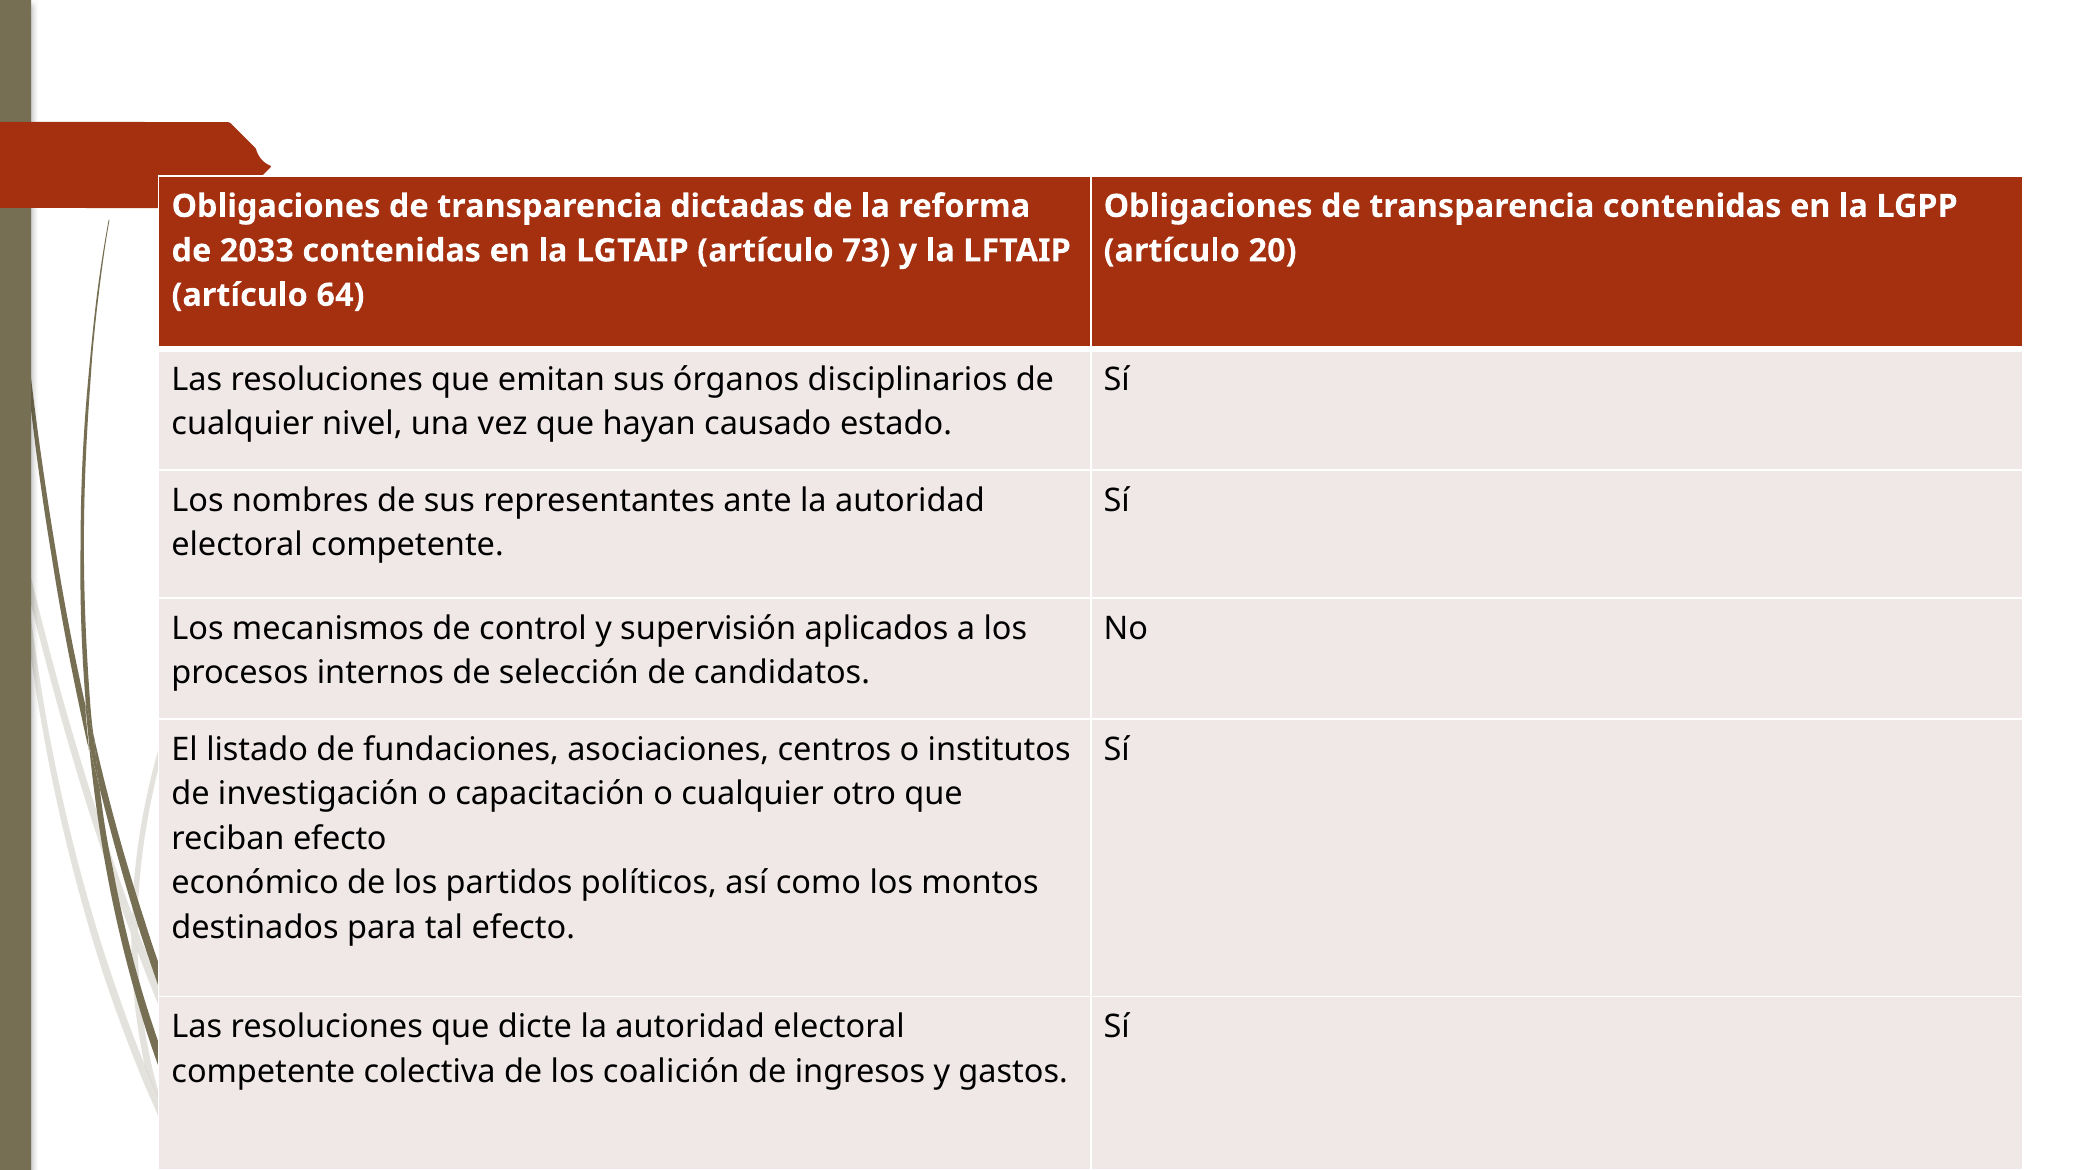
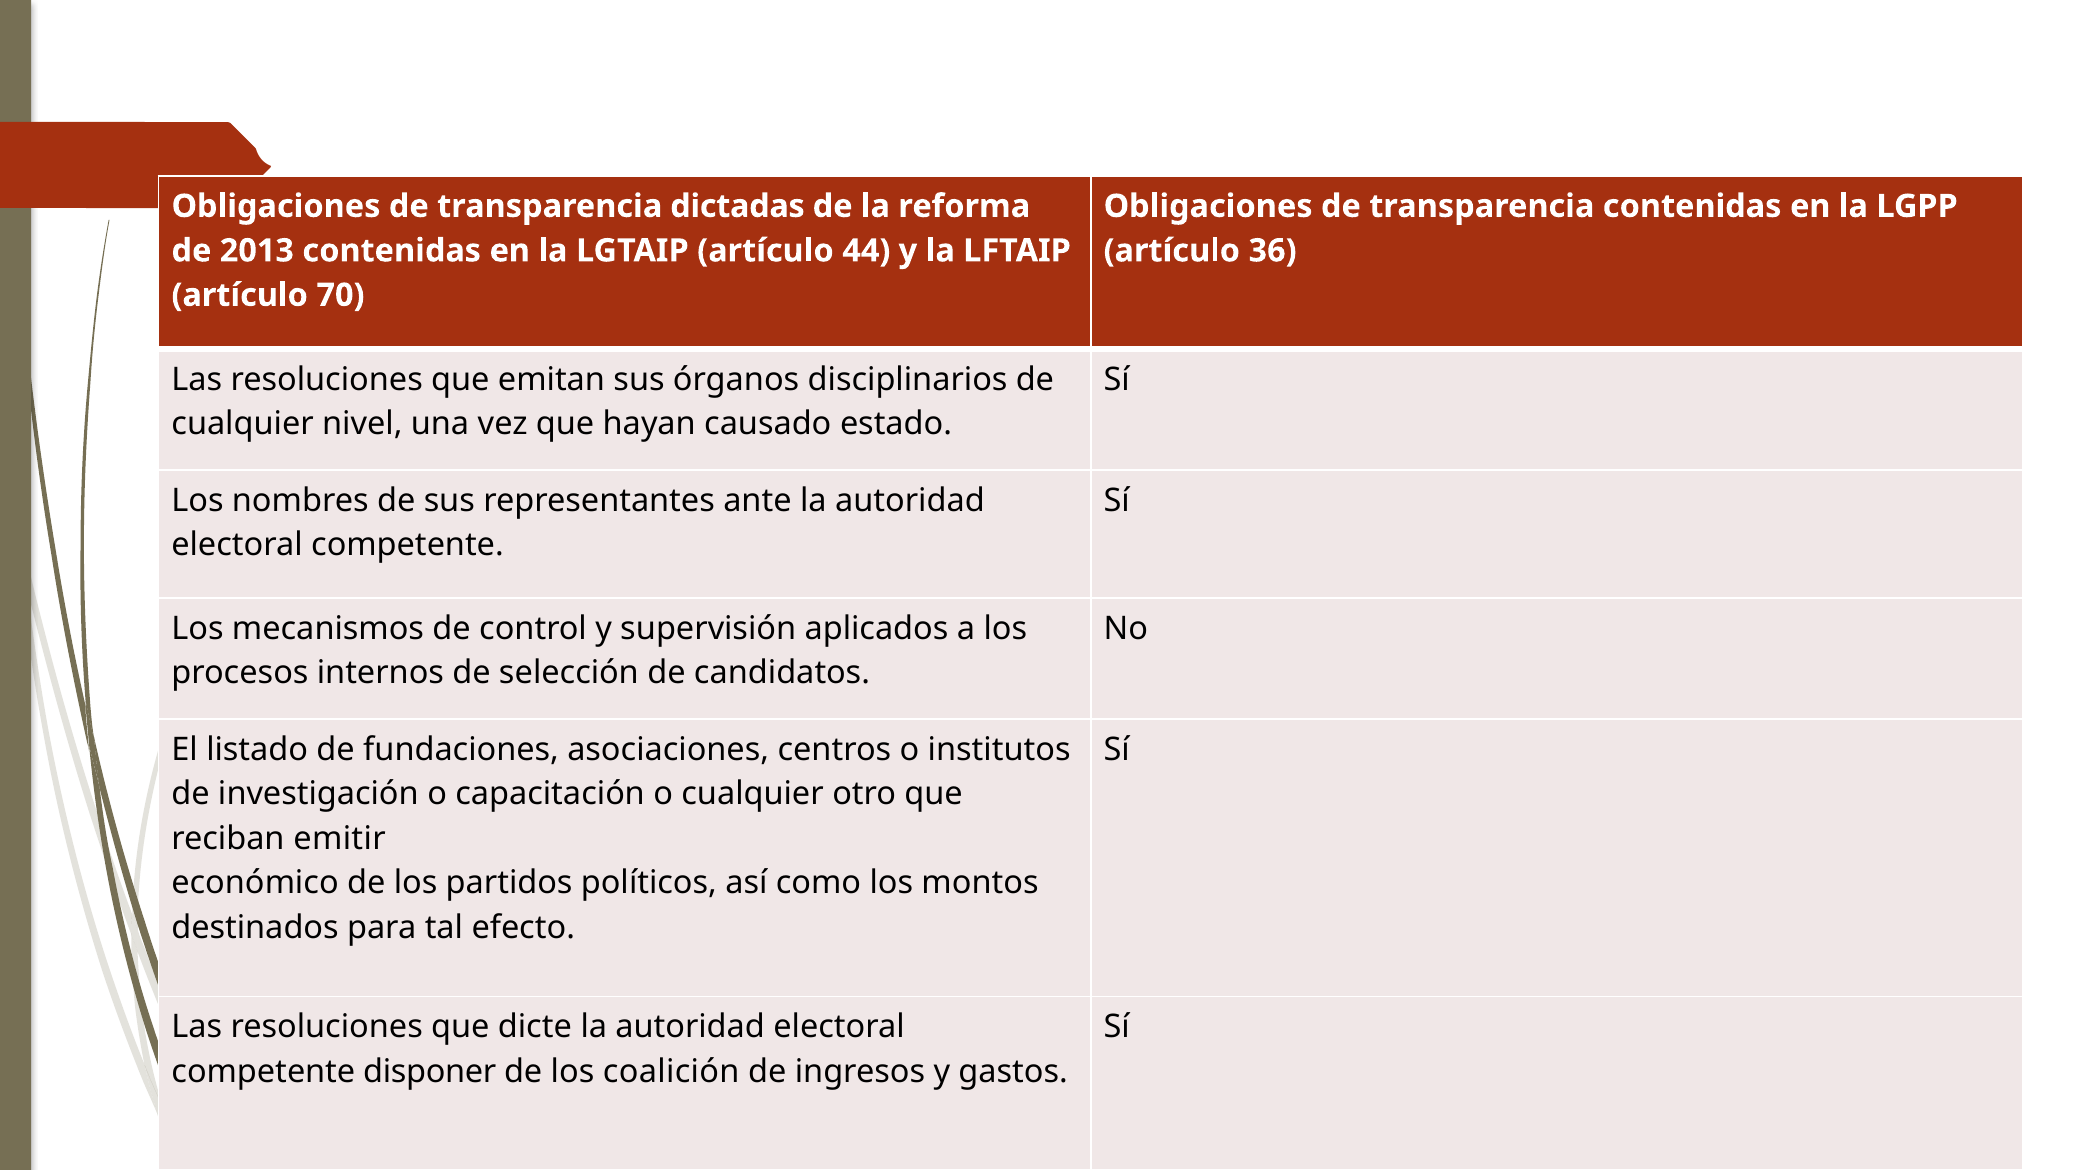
2033: 2033 -> 2013
73: 73 -> 44
20: 20 -> 36
64: 64 -> 70
reciban efecto: efecto -> emitir
colectiva: colectiva -> disponer
